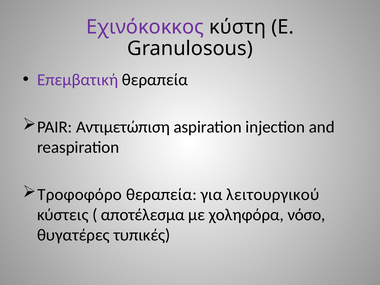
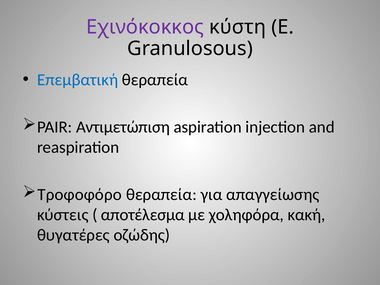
Επεμβατική colour: purple -> blue
λειτουργικού: λειτουργικού -> απαγγείωσης
νόσο: νόσο -> κακή
τυπικές: τυπικές -> οζώδης
